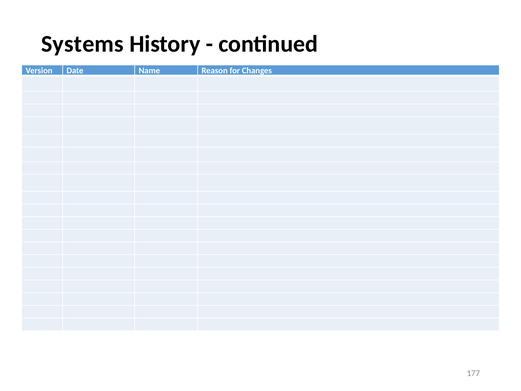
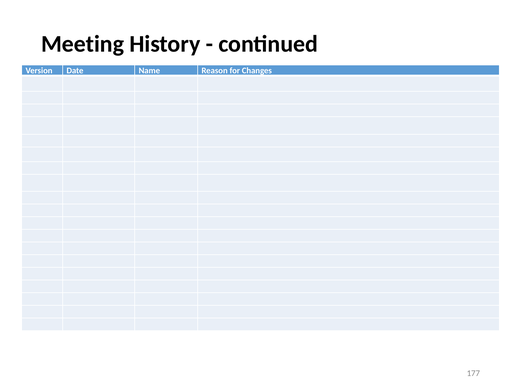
Systems: Systems -> Meeting
